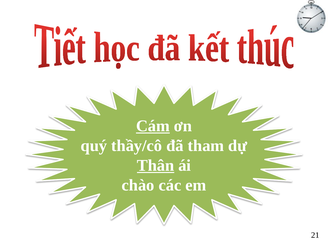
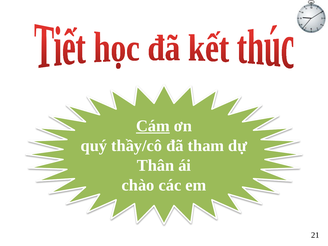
Thân underline: present -> none
